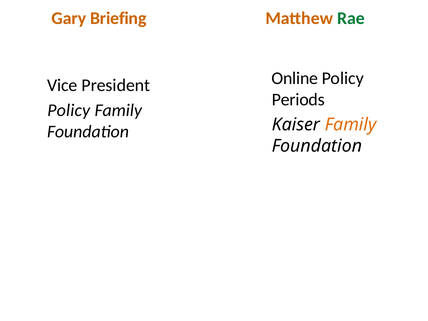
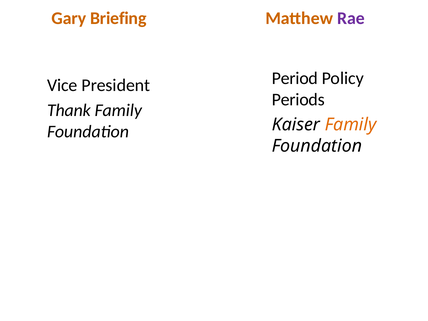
Rae colour: green -> purple
Online: Online -> Period
Policy at (69, 110): Policy -> Thank
